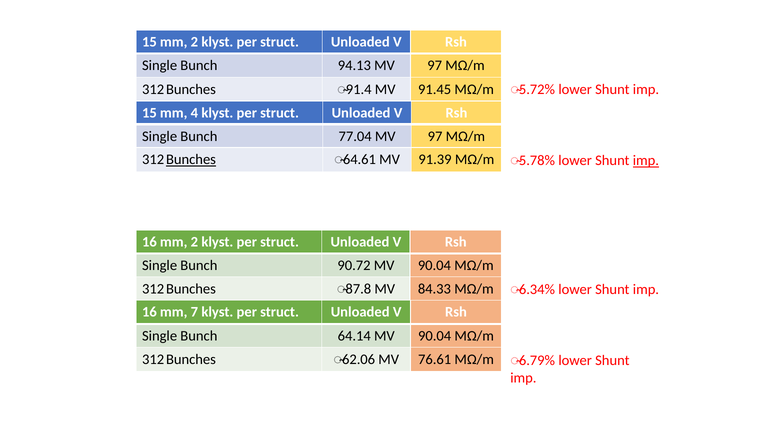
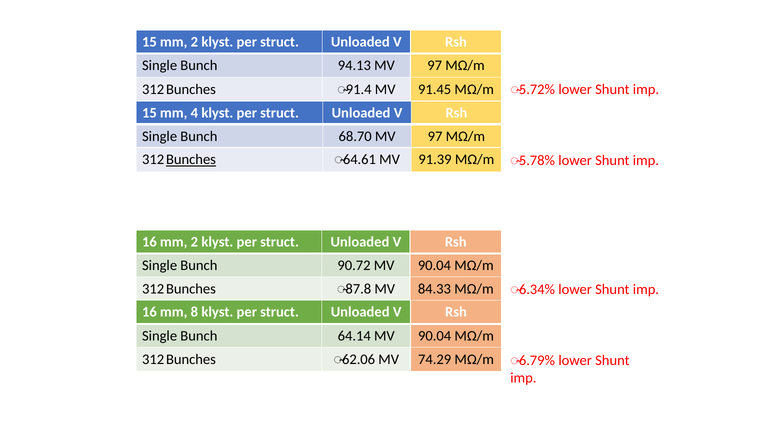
77.04: 77.04 -> 68.70
imp at (646, 161) underline: present -> none
7: 7 -> 8
76.61: 76.61 -> 74.29
